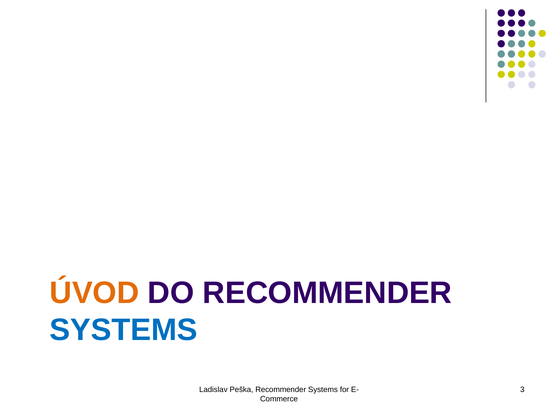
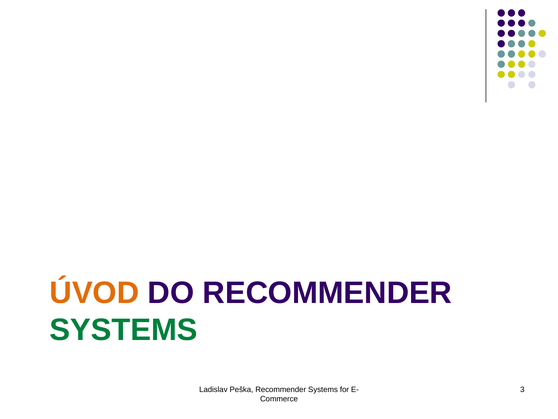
SYSTEMS at (124, 330) colour: blue -> green
